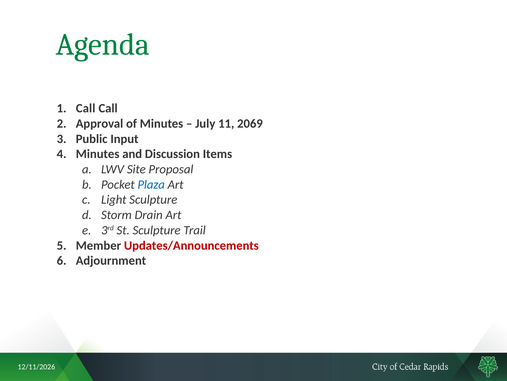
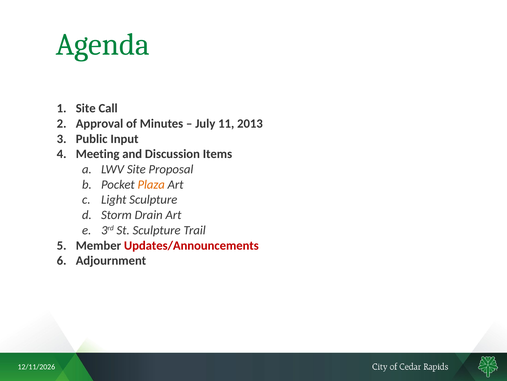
Call at (86, 108): Call -> Site
2069: 2069 -> 2013
Minutes at (98, 154): Minutes -> Meeting
Plaza colour: blue -> orange
